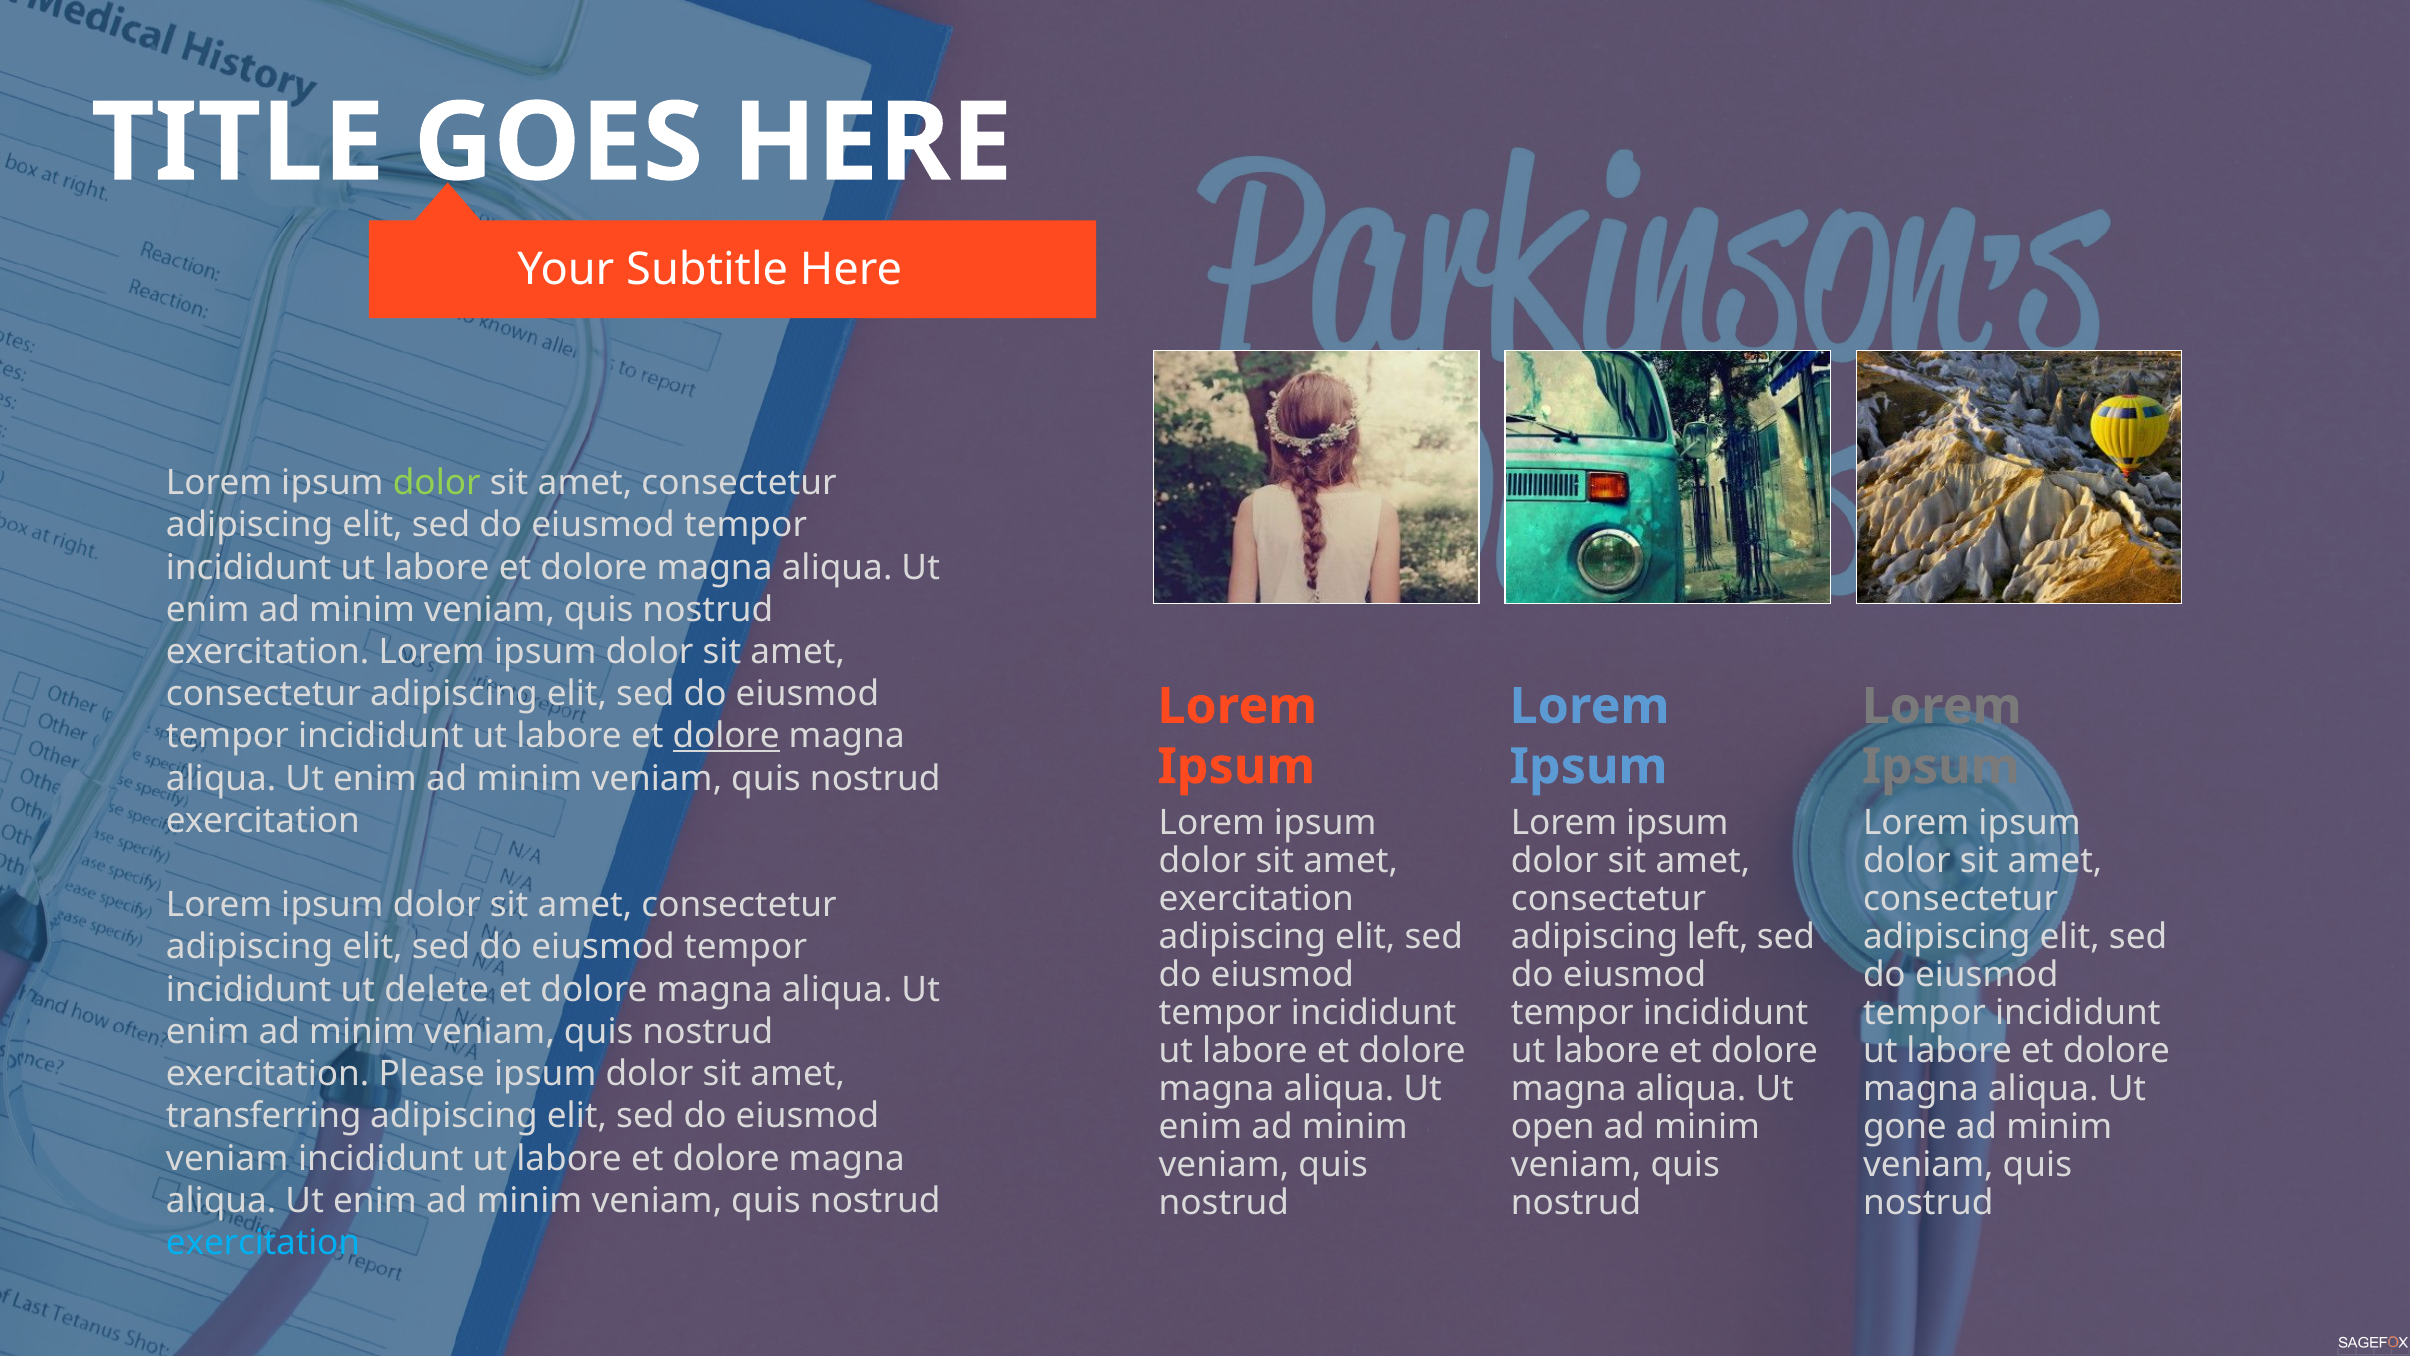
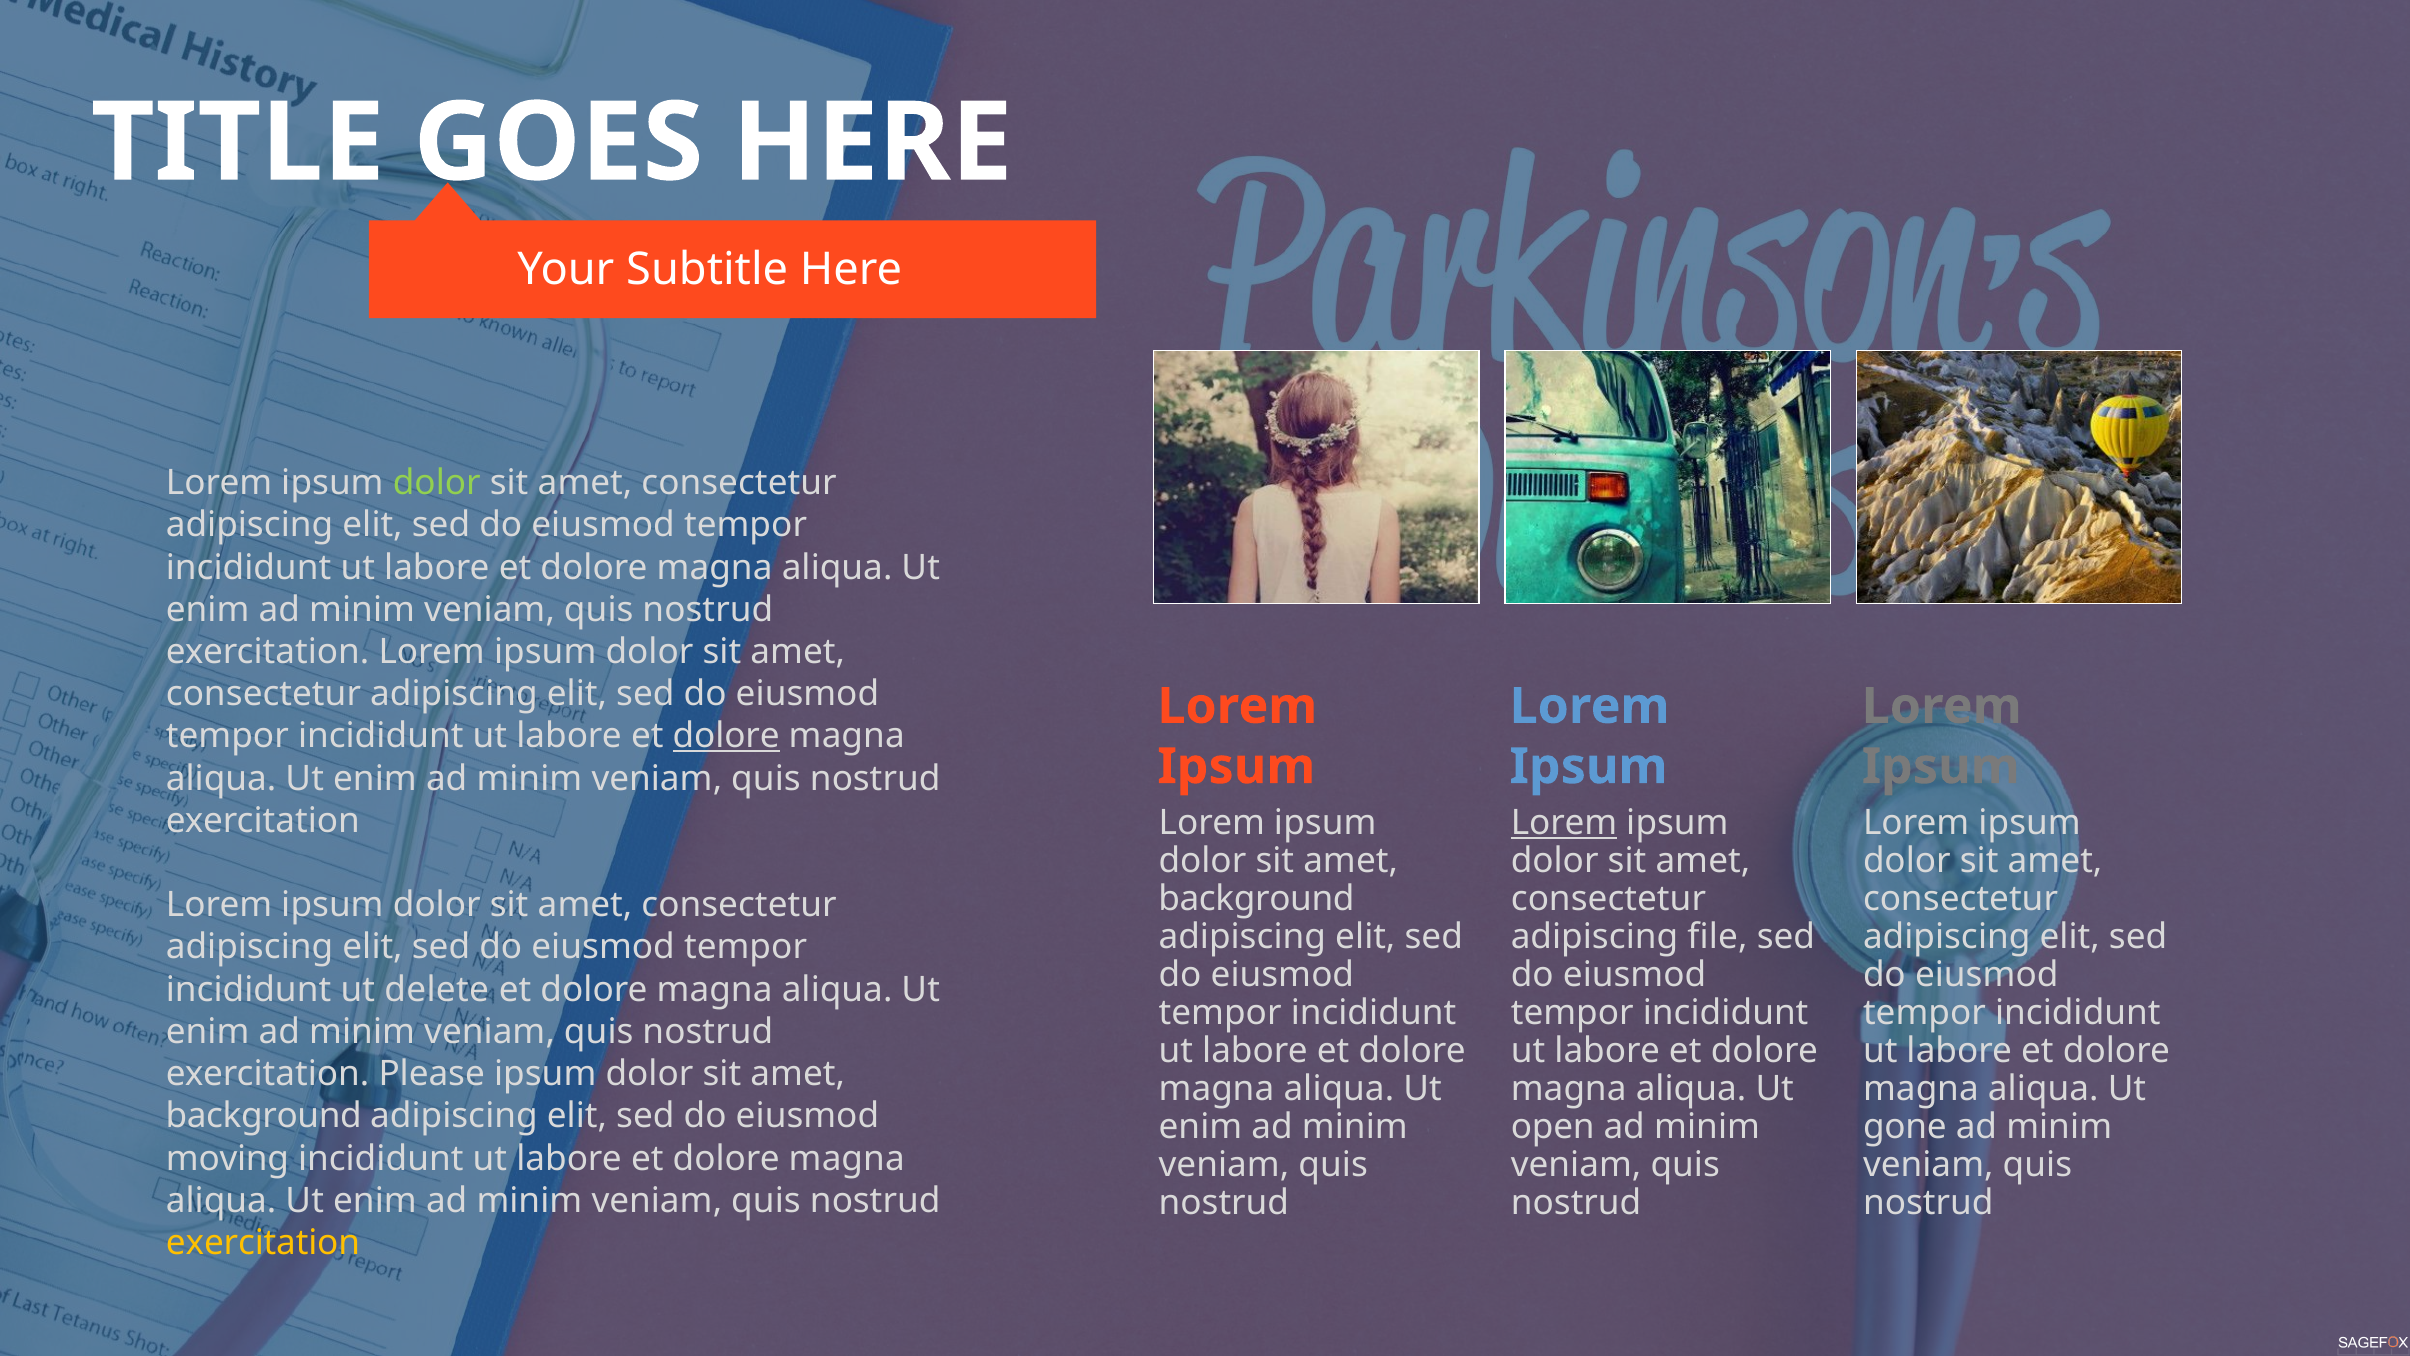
Lorem at (1564, 822) underline: none -> present
exercitation at (1256, 898): exercitation -> background
left: left -> file
transferring at (264, 1116): transferring -> background
veniam at (227, 1158): veniam -> moving
exercitation at (263, 1242) colour: light blue -> yellow
